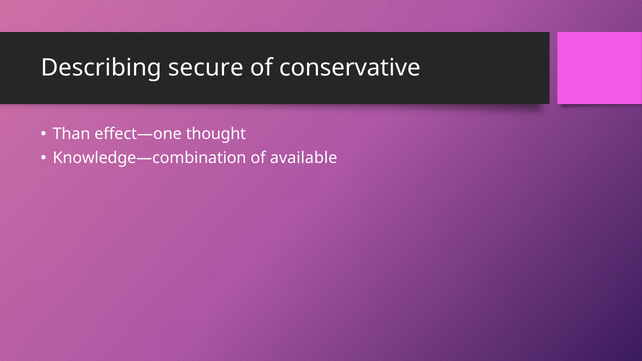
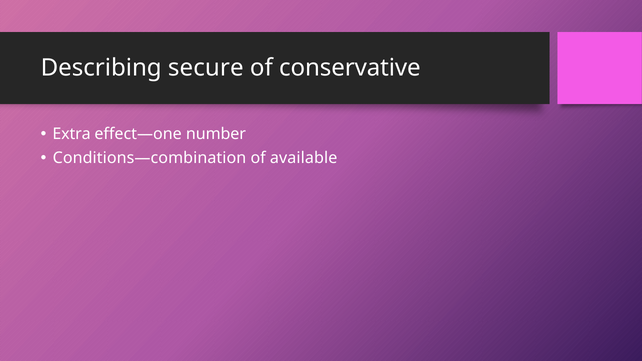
Than: Than -> Extra
thought: thought -> number
Knowledge—combination: Knowledge—combination -> Conditions—combination
